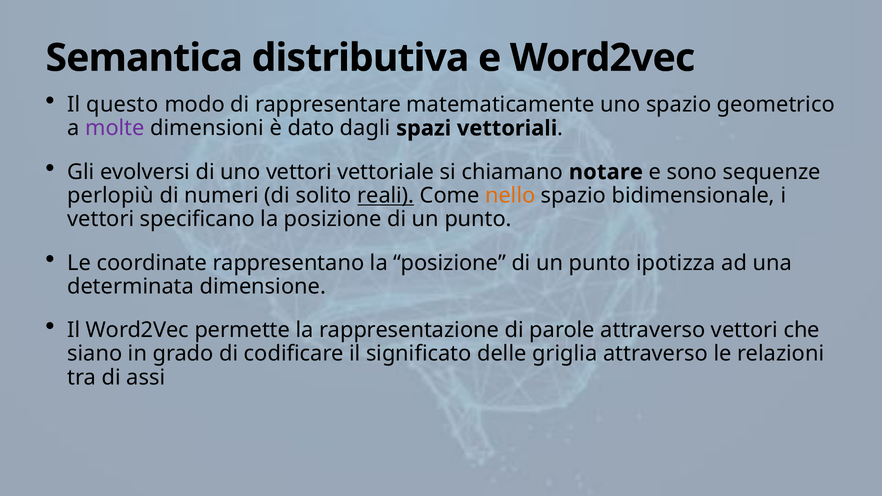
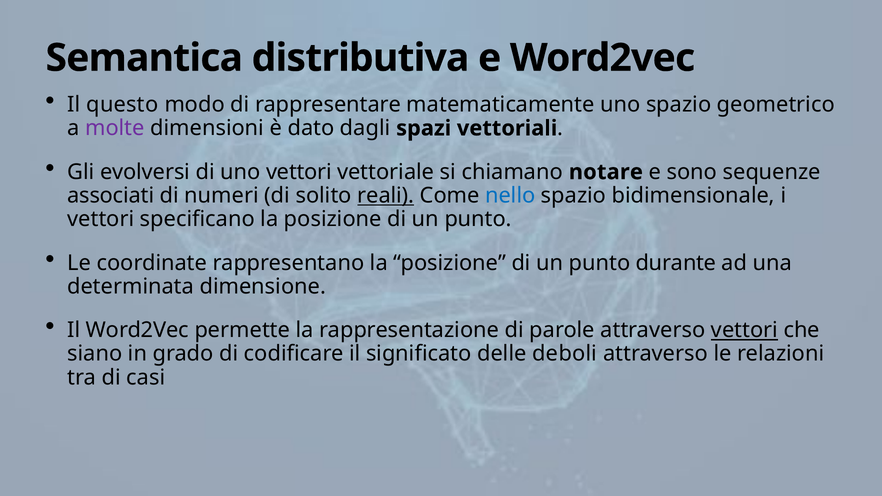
perlopiù: perlopiù -> associati
nello colour: orange -> blue
ipotizza: ipotizza -> durante
vettori at (744, 330) underline: none -> present
griglia: griglia -> deboli
assi: assi -> casi
